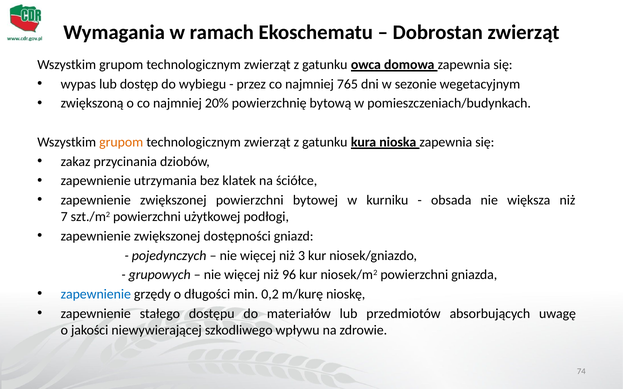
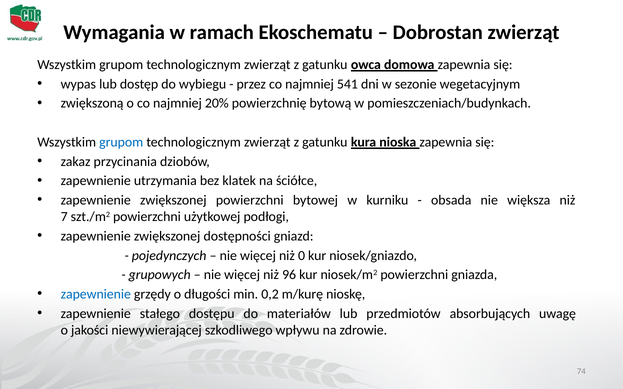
765: 765 -> 541
grupom at (121, 142) colour: orange -> blue
3: 3 -> 0
